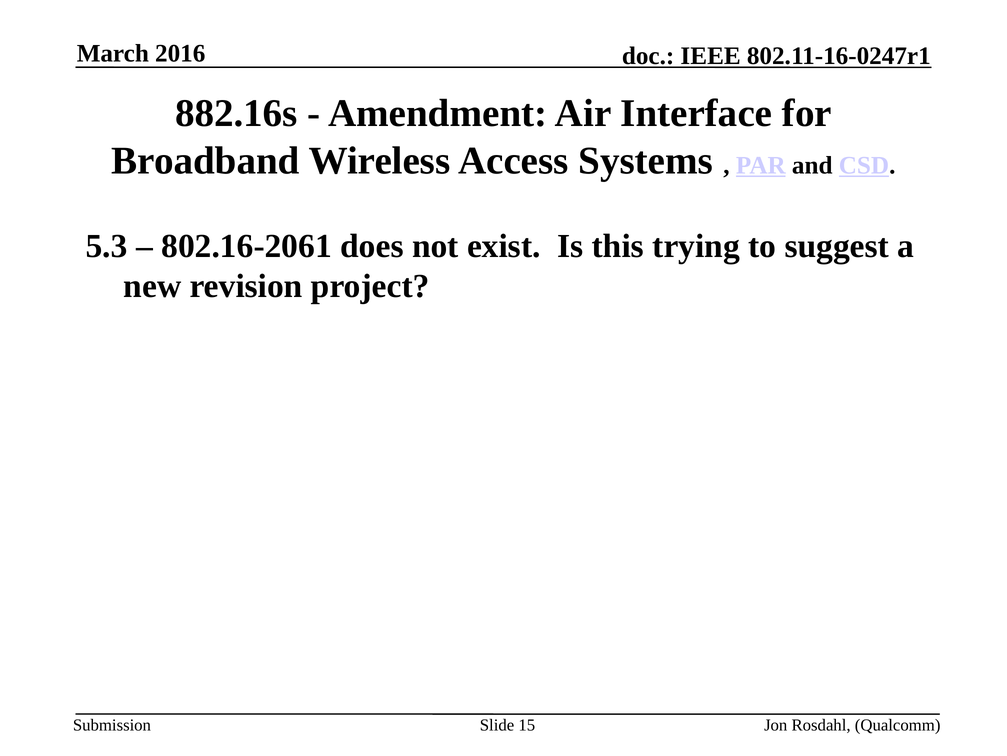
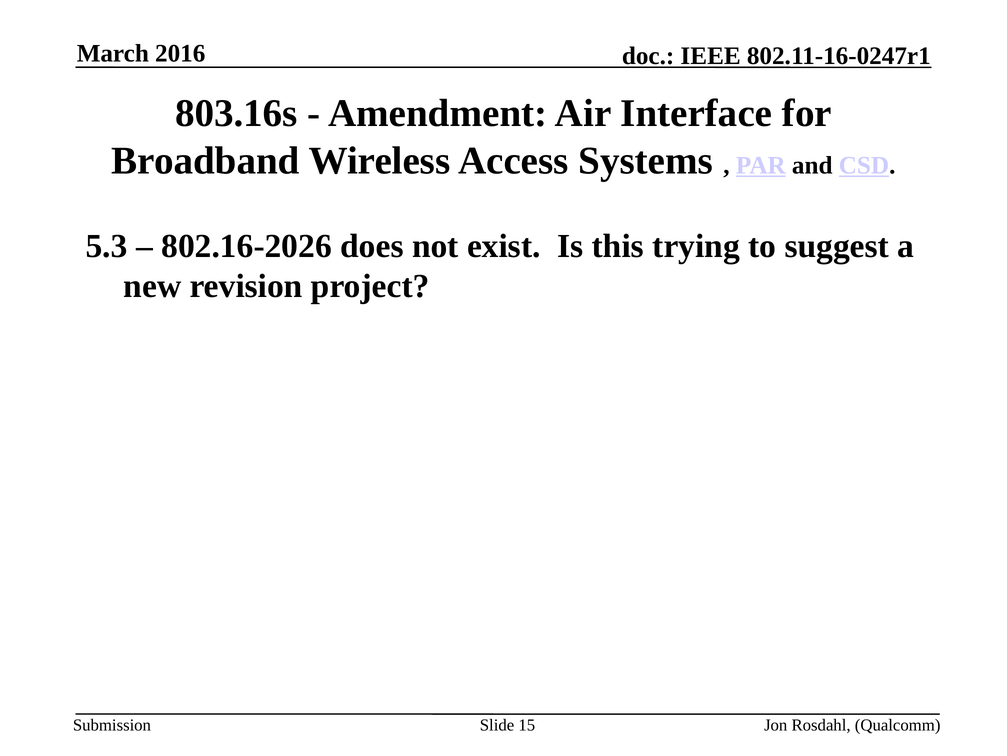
882.16s: 882.16s -> 803.16s
802.16-2061: 802.16-2061 -> 802.16-2026
